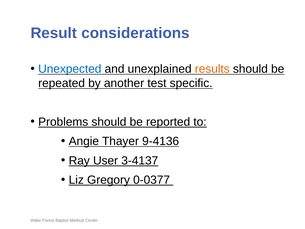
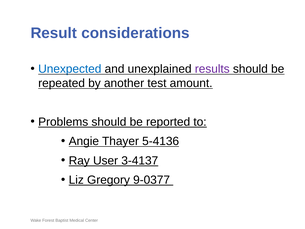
results colour: orange -> purple
specific: specific -> amount
9-4136: 9-4136 -> 5-4136
0-0377: 0-0377 -> 9-0377
